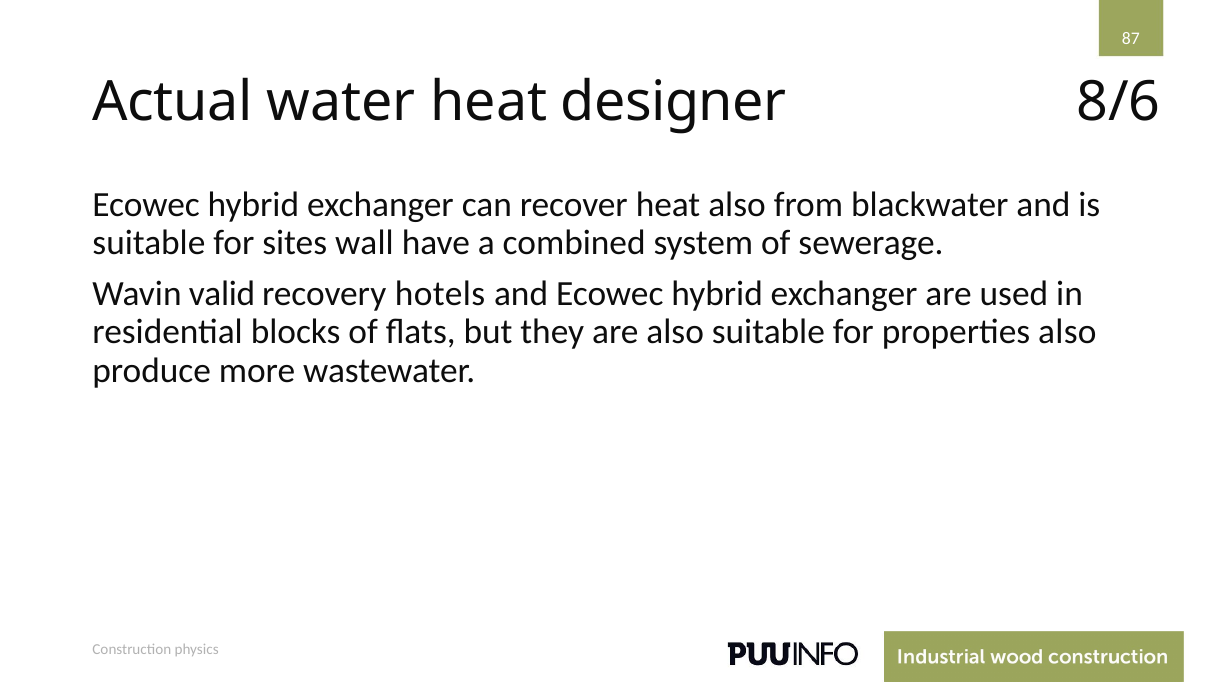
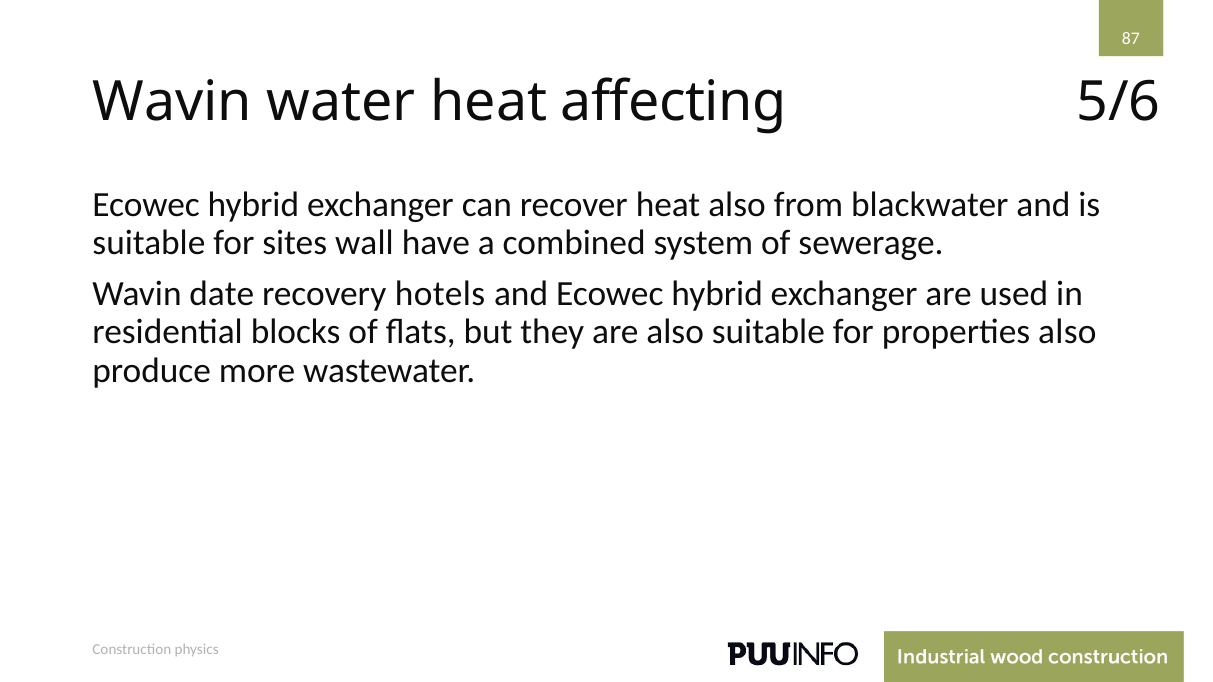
Actual at (173, 102): Actual -> Wavin
designer: designer -> affecting
8/6: 8/6 -> 5/6
valid: valid -> date
